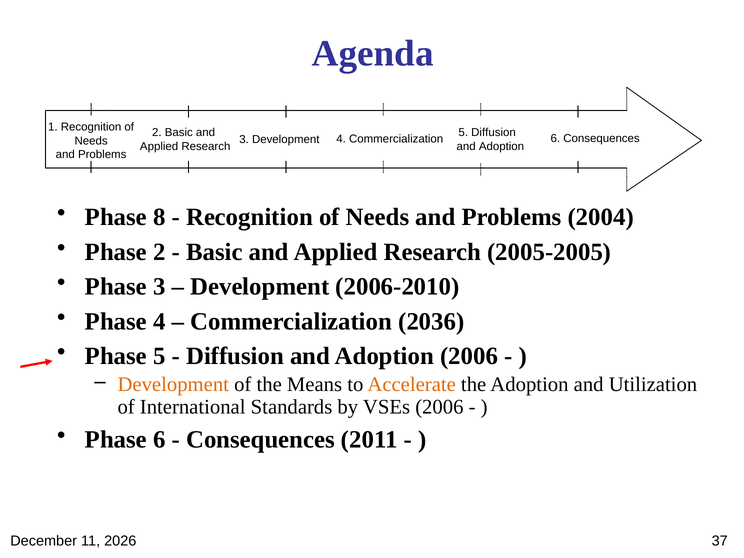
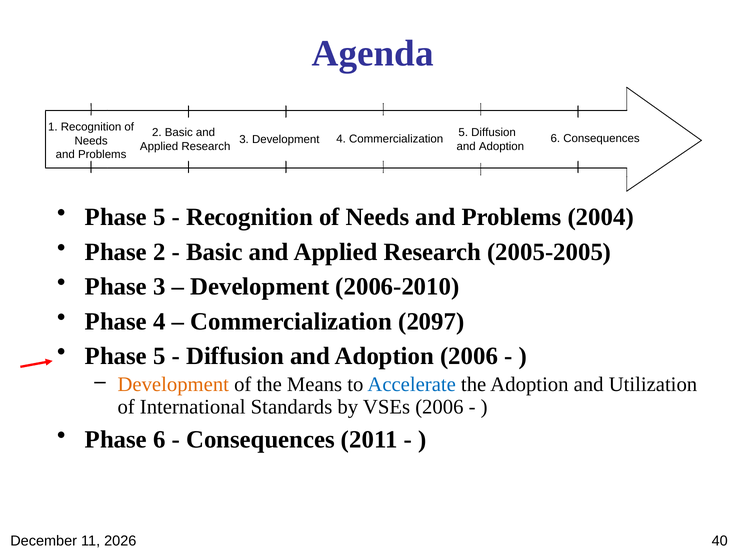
8 at (159, 217): 8 -> 5
2036: 2036 -> 2097
Accelerate colour: orange -> blue
37: 37 -> 40
